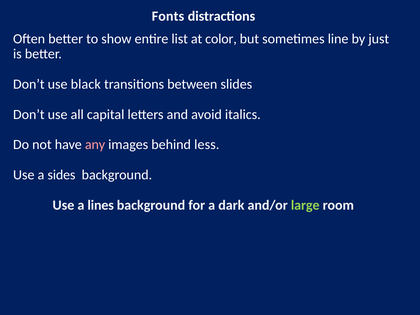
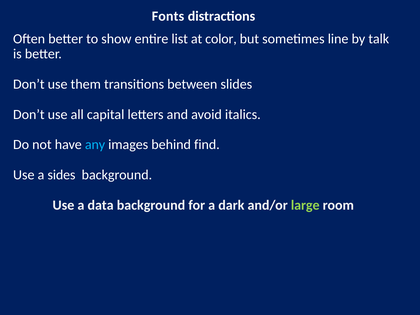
just: just -> talk
black: black -> them
any colour: pink -> light blue
less: less -> find
lines: lines -> data
